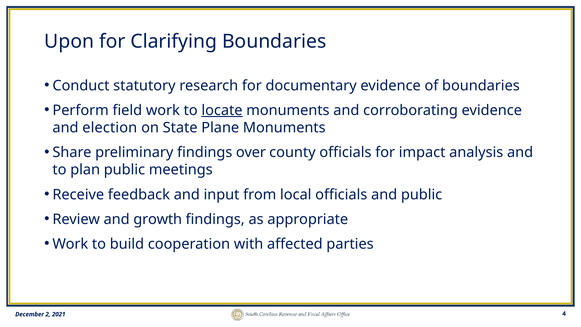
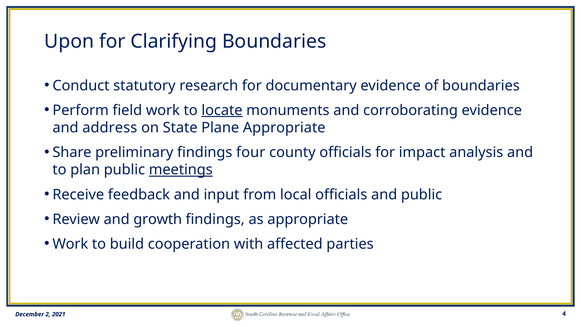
election: election -> address
Plane Monuments: Monuments -> Appropriate
over: over -> four
meetings underline: none -> present
